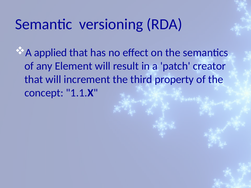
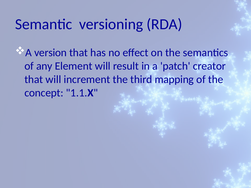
applied: applied -> version
property: property -> mapping
